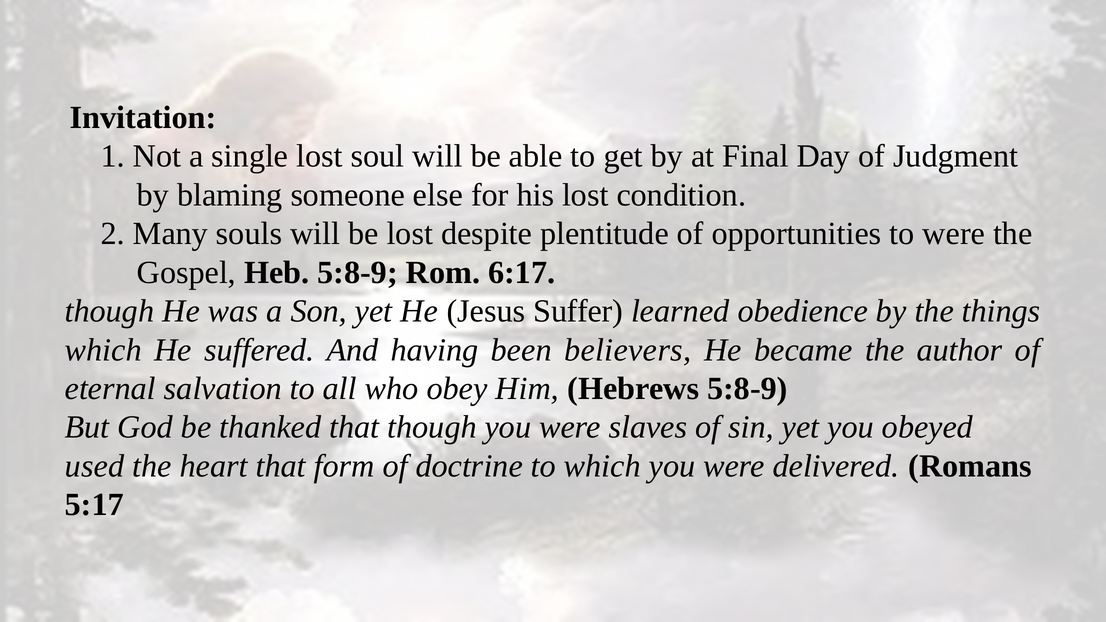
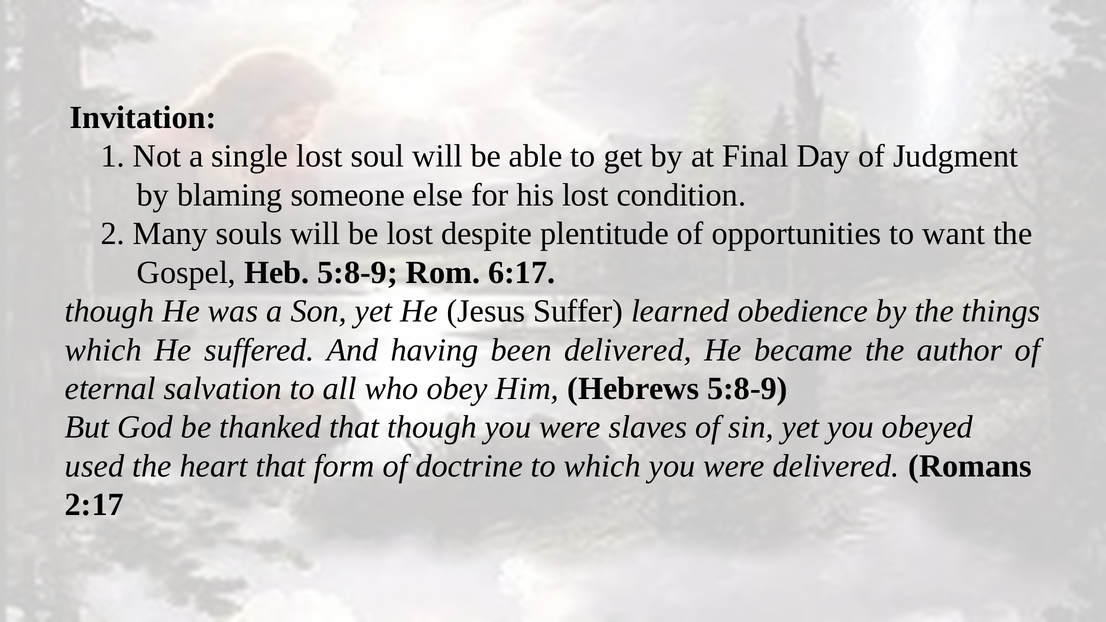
to were: were -> want
been believers: believers -> delivered
5:17: 5:17 -> 2:17
